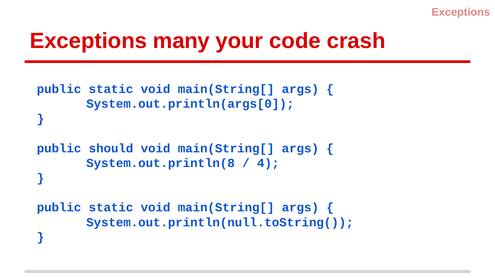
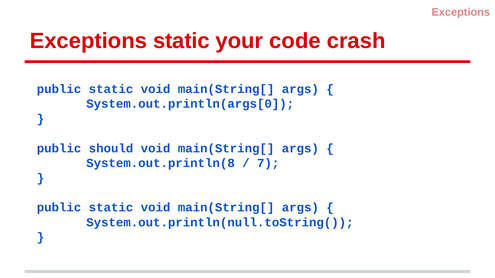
Exceptions many: many -> static
4: 4 -> 7
